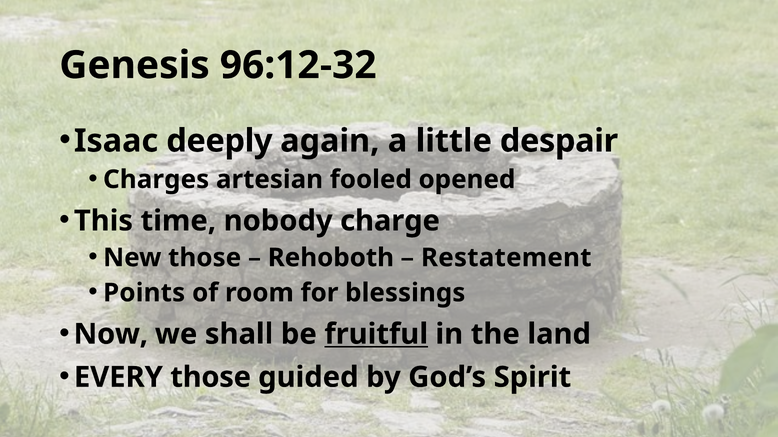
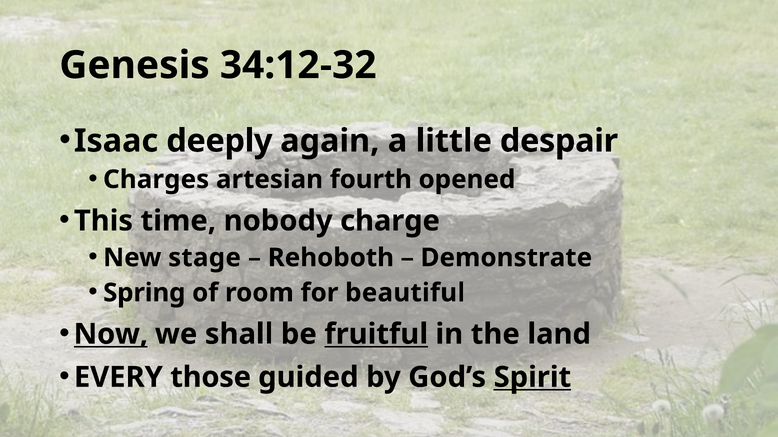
96:12-32: 96:12-32 -> 34:12-32
fooled: fooled -> fourth
New those: those -> stage
Restatement: Restatement -> Demonstrate
Points: Points -> Spring
blessings: blessings -> beautiful
Now underline: none -> present
Spirit underline: none -> present
